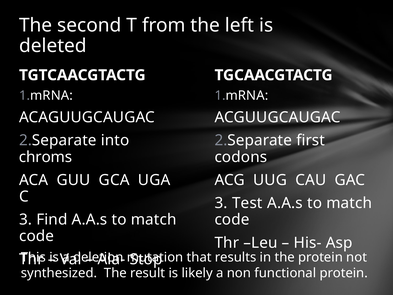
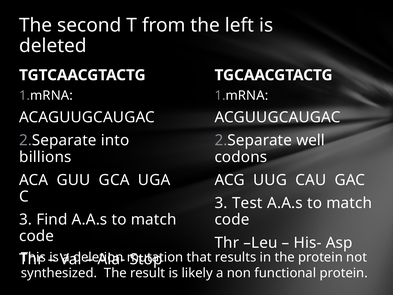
first: first -> well
chroms: chroms -> billions
